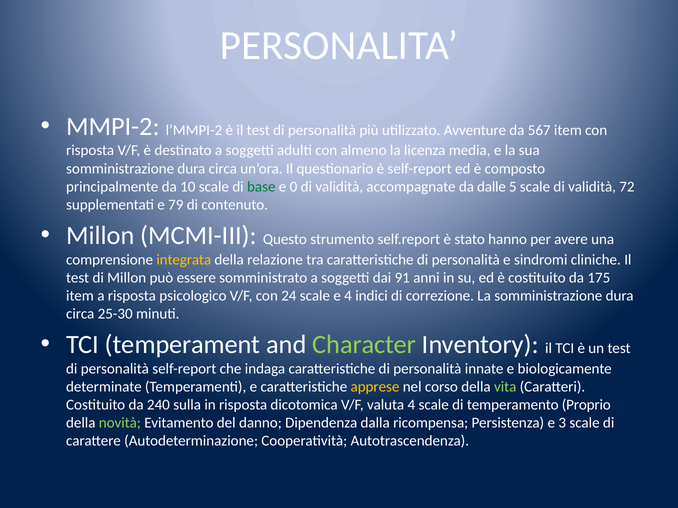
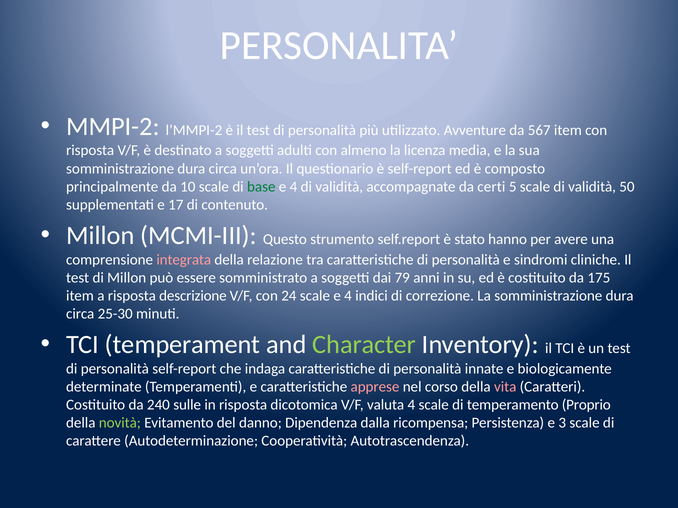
0 at (293, 187): 0 -> 4
dalle: dalle -> certi
72: 72 -> 50
79: 79 -> 17
integrata colour: yellow -> pink
91: 91 -> 79
psicologico: psicologico -> descrizione
apprese colour: yellow -> pink
vita colour: light green -> pink
sulla: sulla -> sulle
